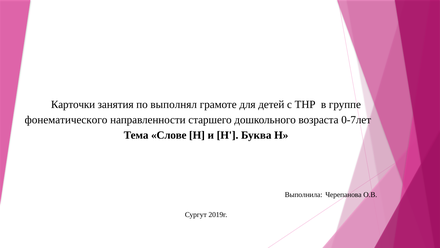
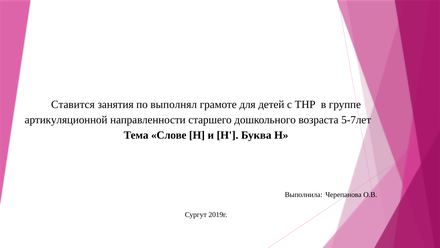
Карточки: Карточки -> Ставится
фонематического: фонематического -> артикуляционной
0-7лет: 0-7лет -> 5-7лет
